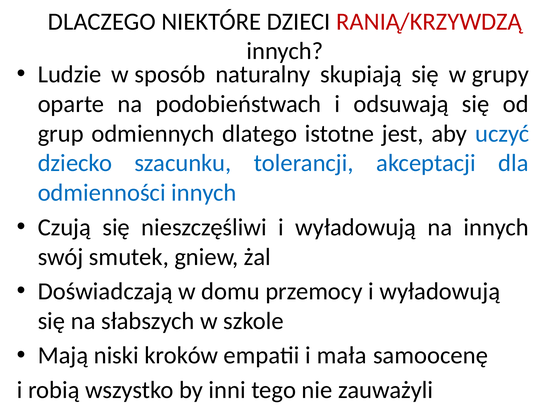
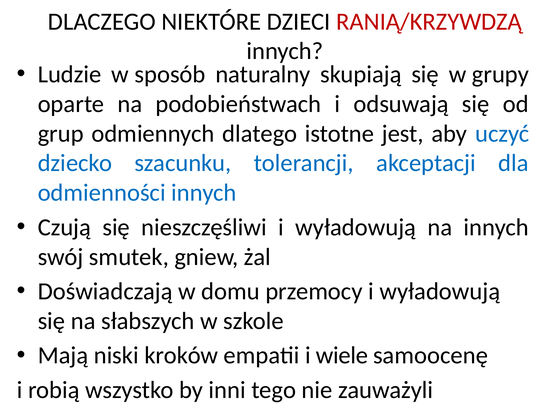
mała: mała -> wiele
